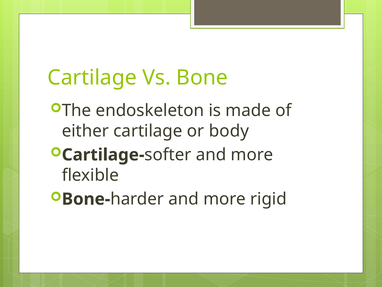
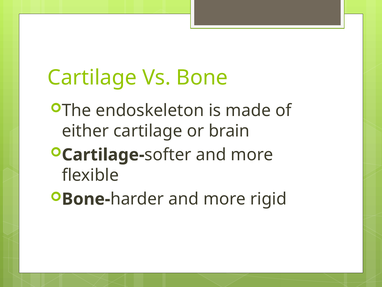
body: body -> brain
